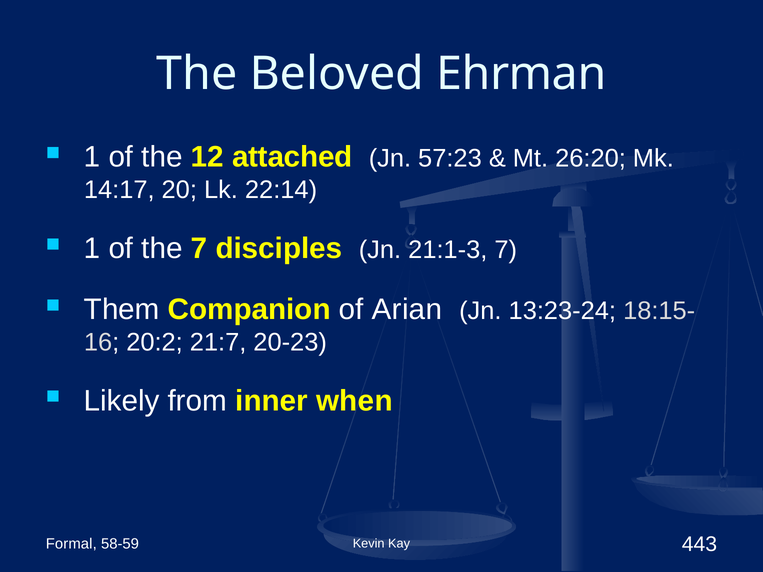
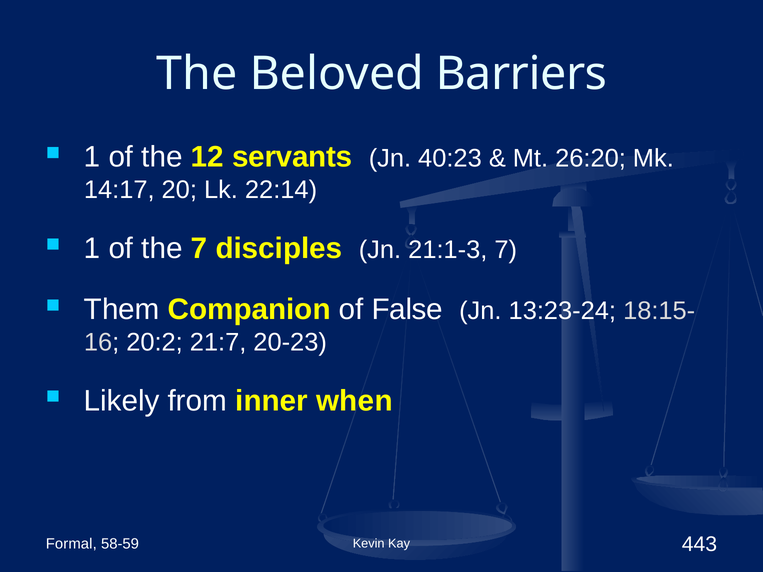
Ehrman: Ehrman -> Barriers
attached: attached -> servants
57:23: 57:23 -> 40:23
Arian: Arian -> False
